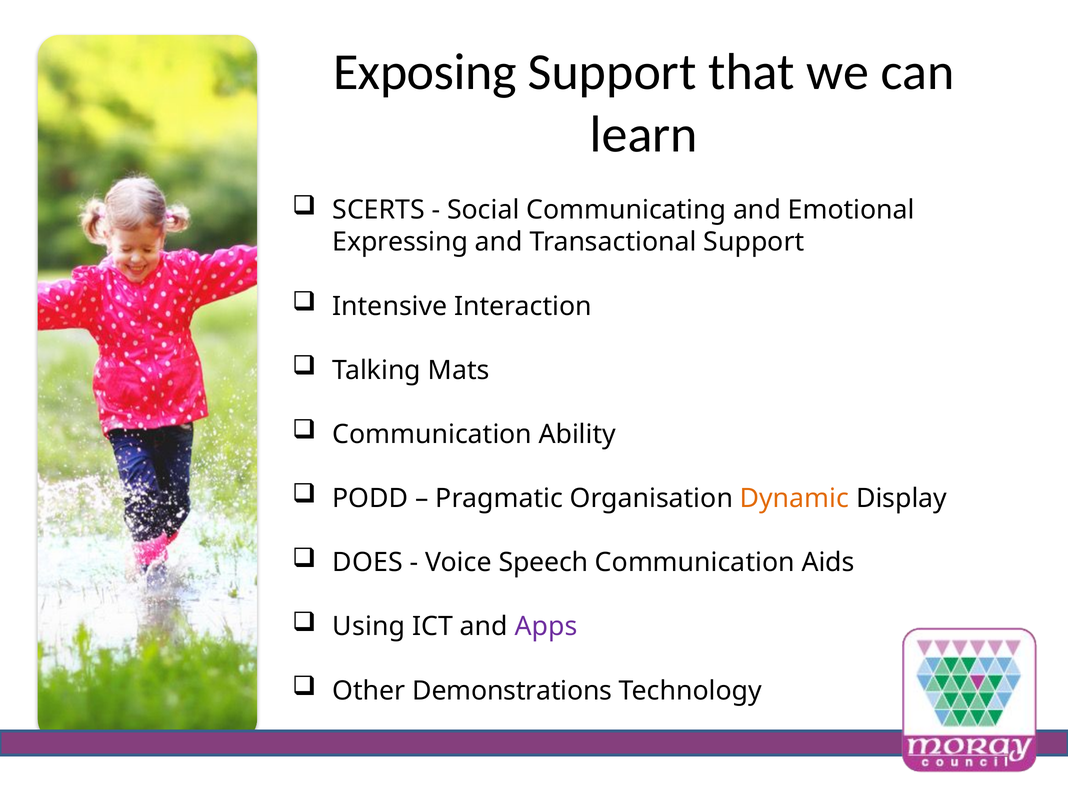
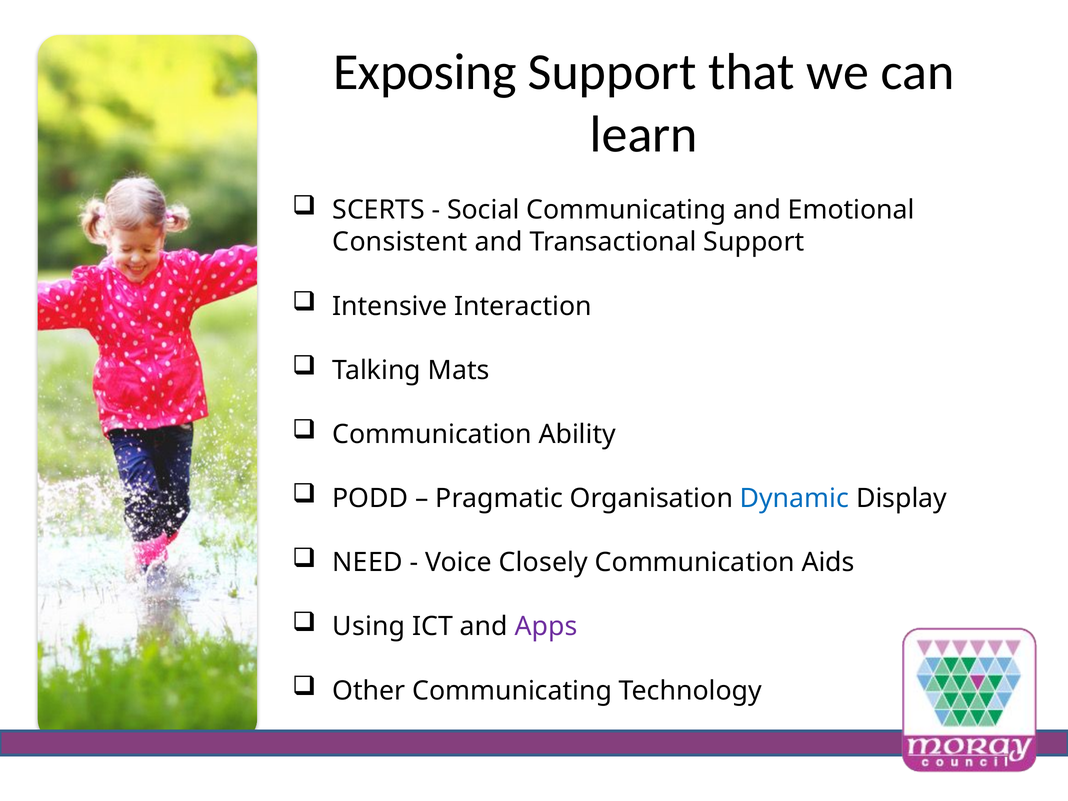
Expressing: Expressing -> Consistent
Dynamic colour: orange -> blue
DOES: DOES -> NEED
Speech: Speech -> Closely
Other Demonstrations: Demonstrations -> Communicating
